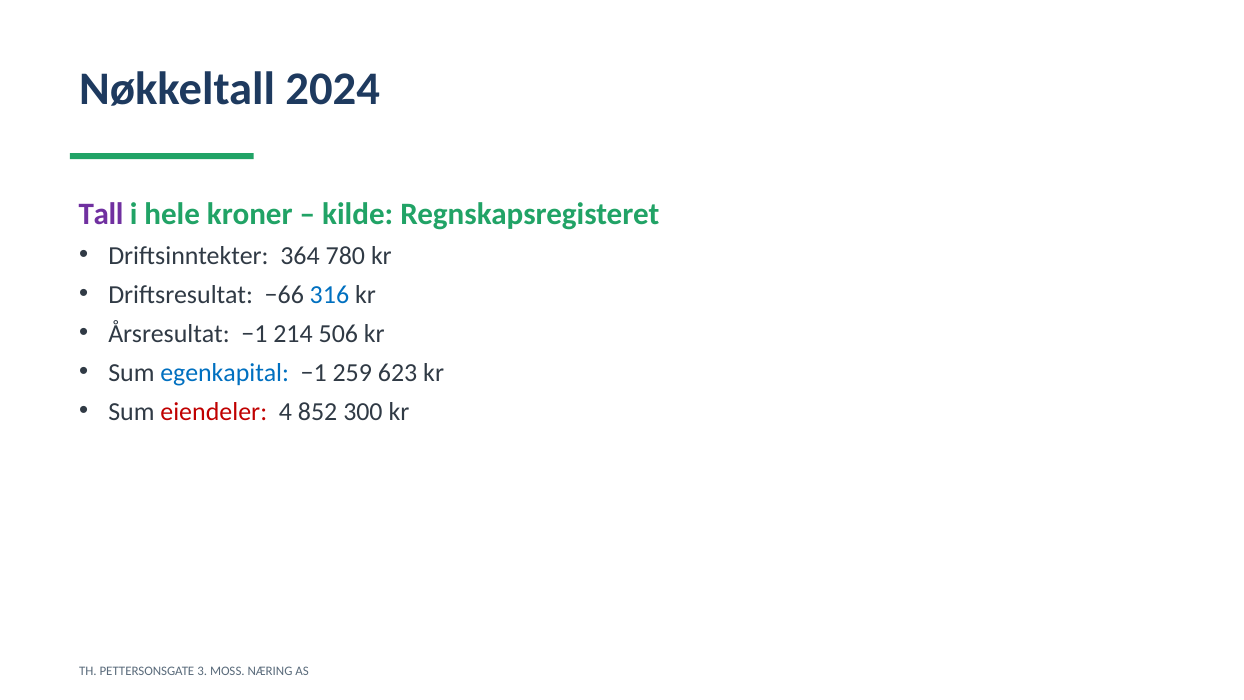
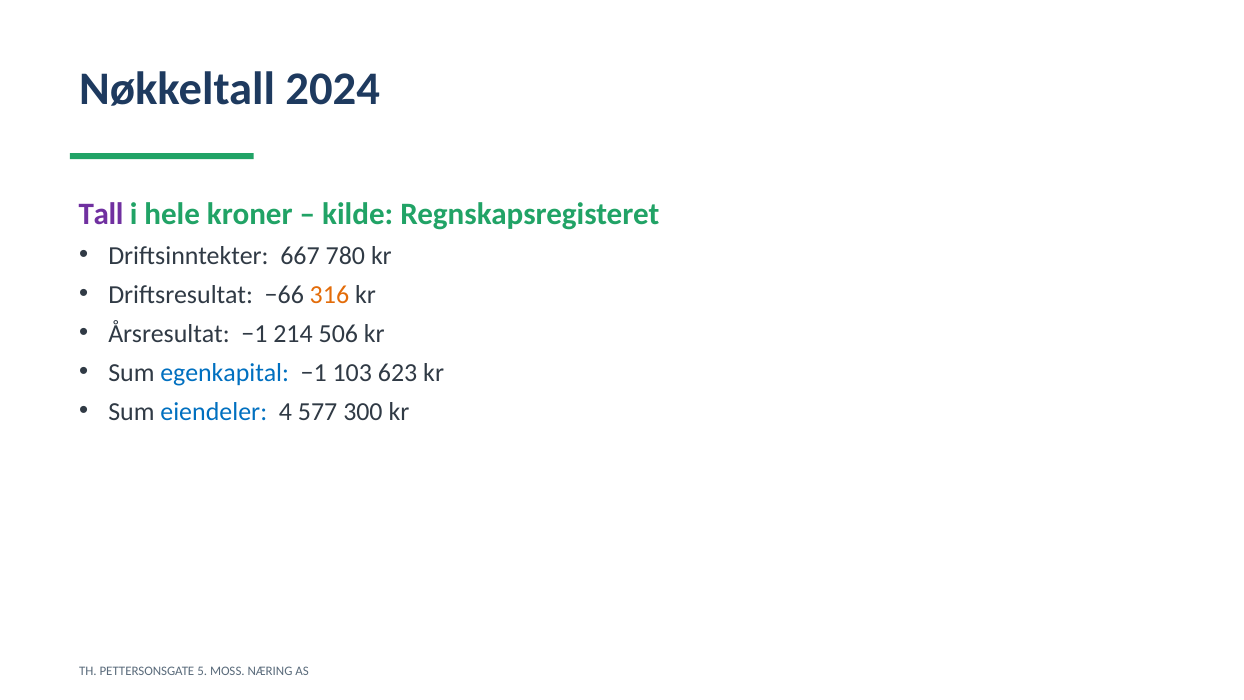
364: 364 -> 667
316 colour: blue -> orange
259: 259 -> 103
eiendeler colour: red -> blue
852: 852 -> 577
3: 3 -> 5
